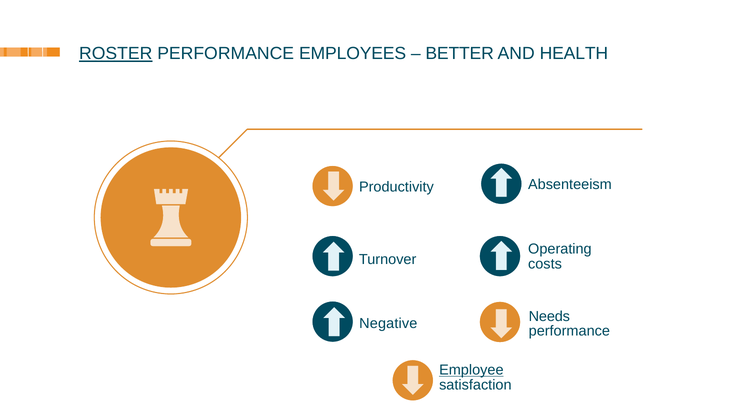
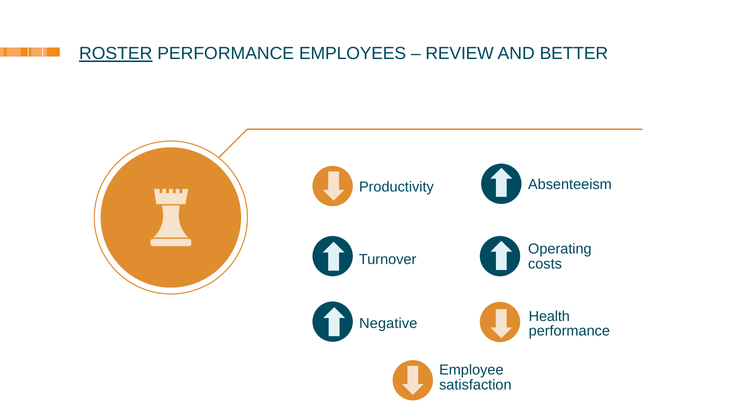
BETTER: BETTER -> REVIEW
HEALTH: HEALTH -> BETTER
Needs: Needs -> Health
Employee underline: present -> none
